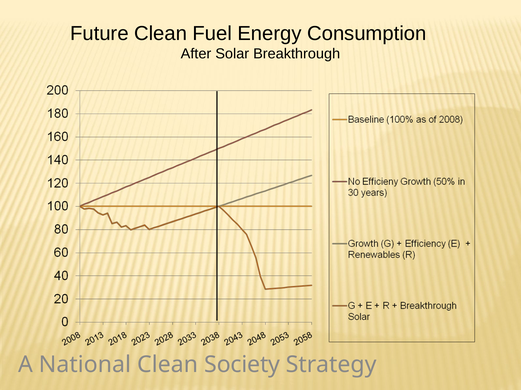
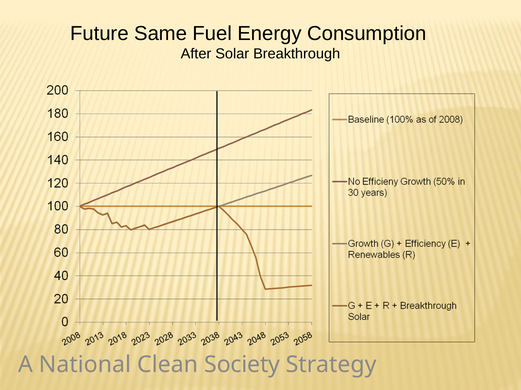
Future Clean: Clean -> Same
